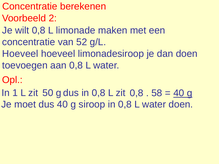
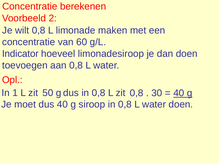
52: 52 -> 60
Hoeveel at (20, 54): Hoeveel -> Indicator
58: 58 -> 30
